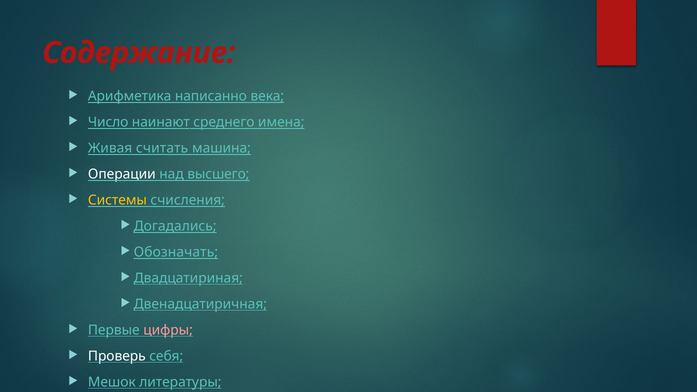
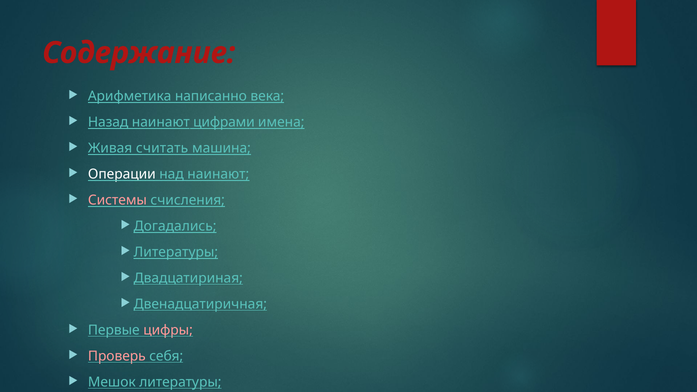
Число: Число -> Назад
среднего: среднего -> цифрами
над высшего: высшего -> наинают
Системы colour: yellow -> pink
Обозначать at (176, 252): Обозначать -> Литературы
Проверь colour: white -> pink
